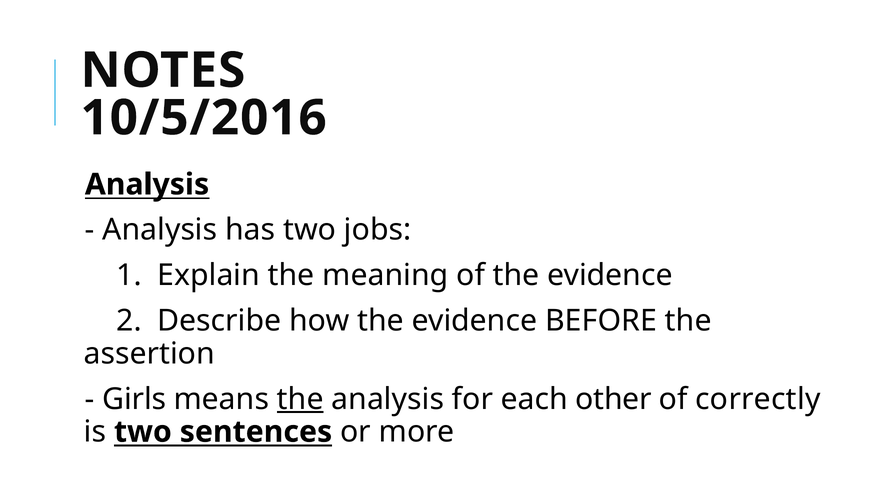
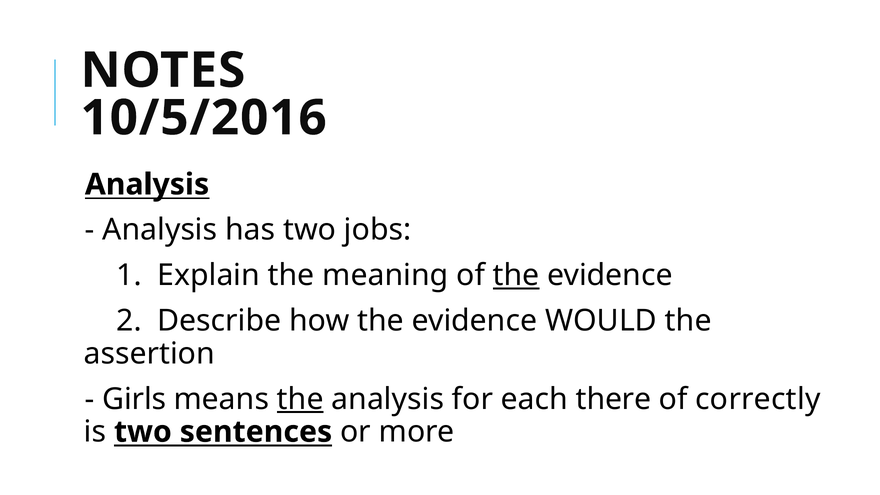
the at (516, 275) underline: none -> present
BEFORE: BEFORE -> WOULD
other: other -> there
